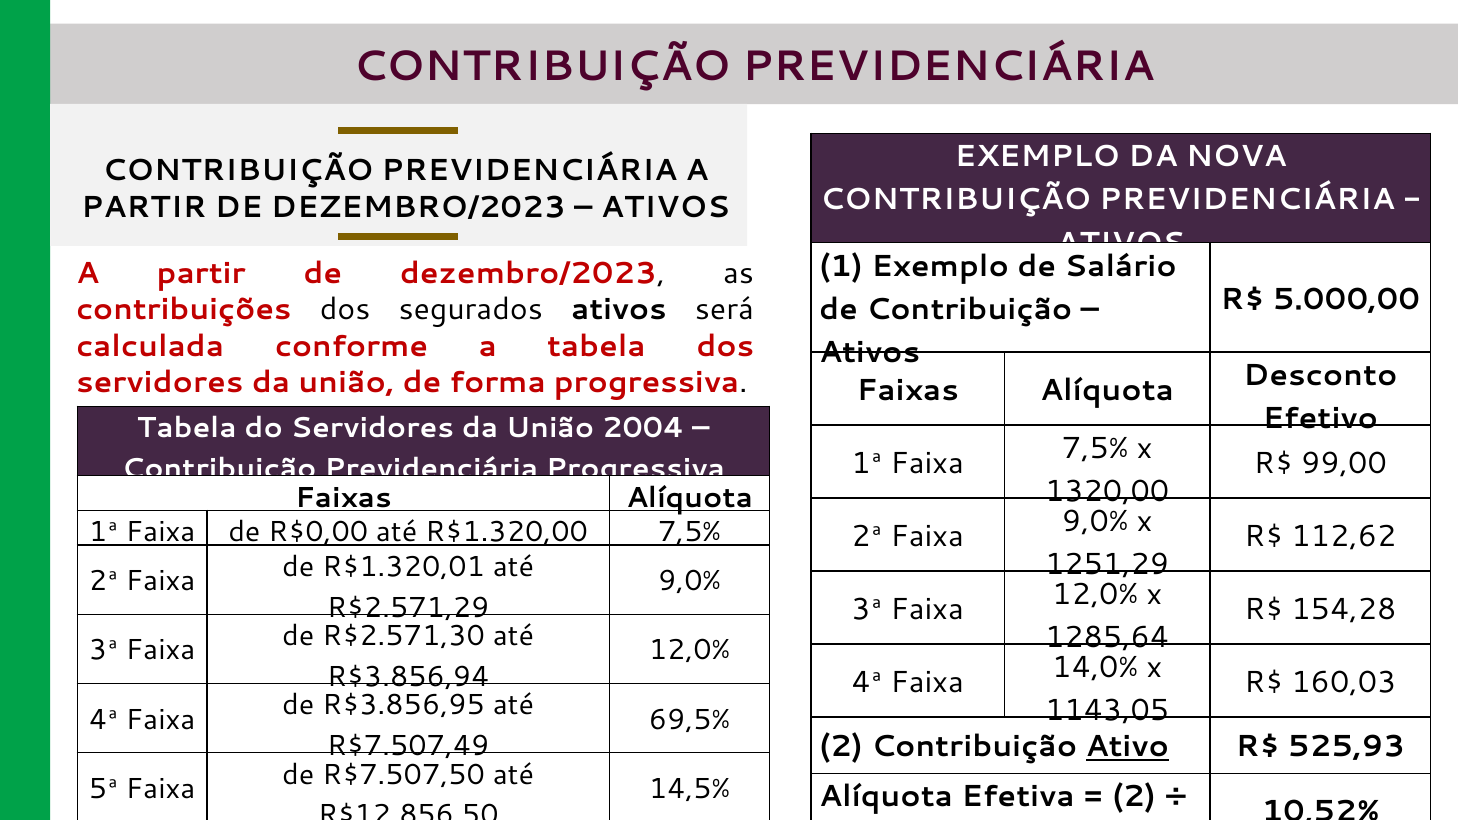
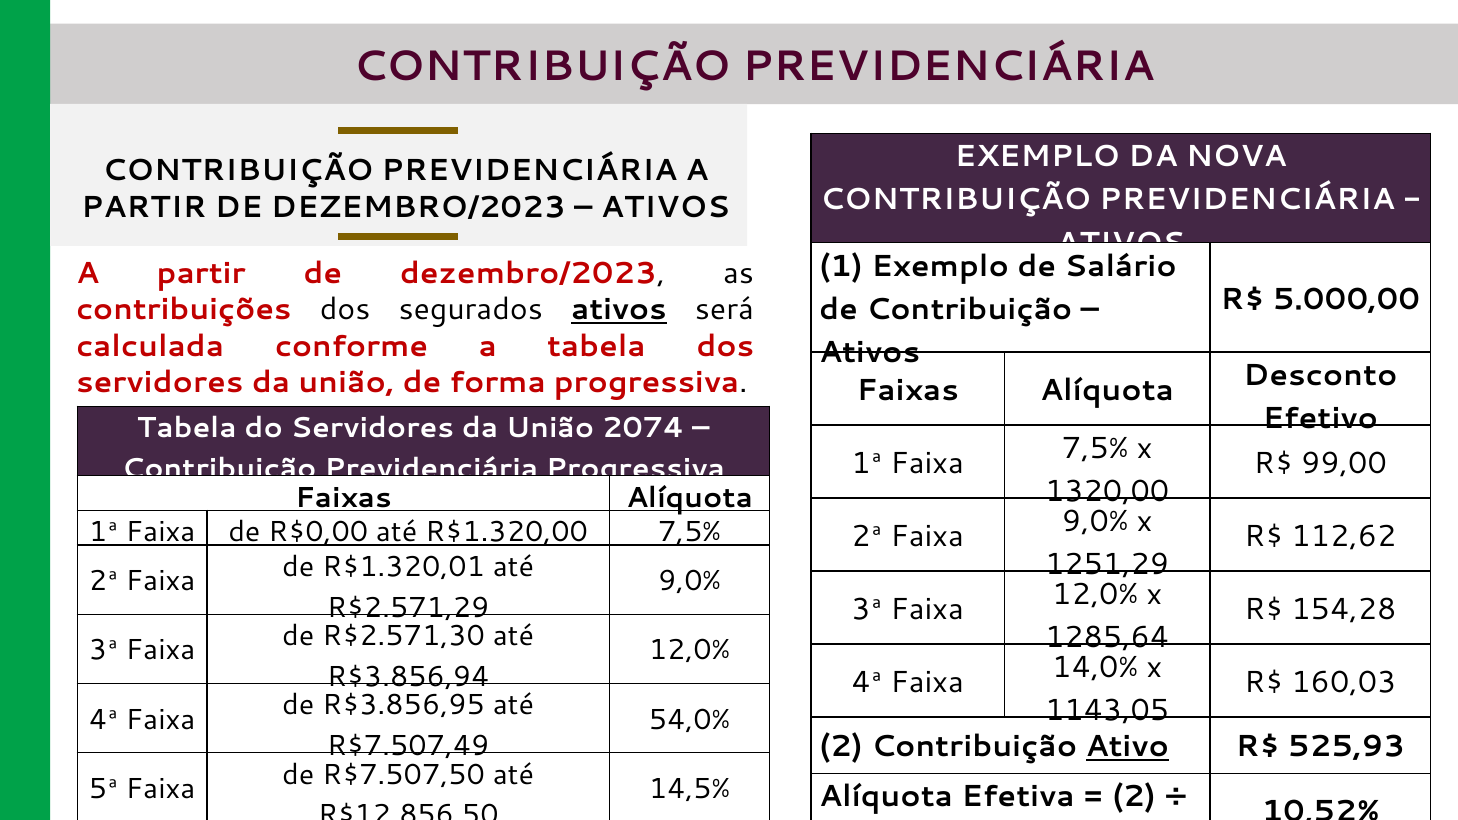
ativos at (619, 310) underline: none -> present
2004: 2004 -> 2074
69,5%: 69,5% -> 54,0%
